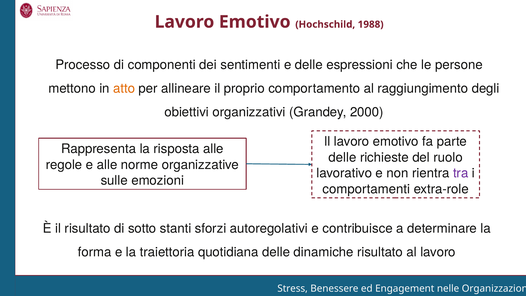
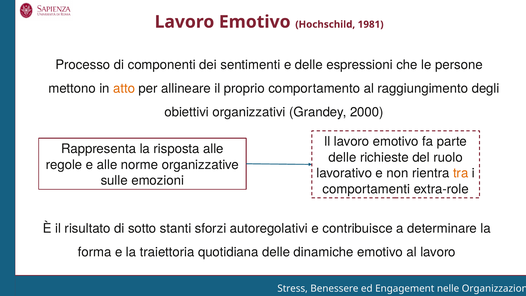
1988: 1988 -> 1981
tra colour: purple -> orange
dinamiche risultato: risultato -> emotivo
